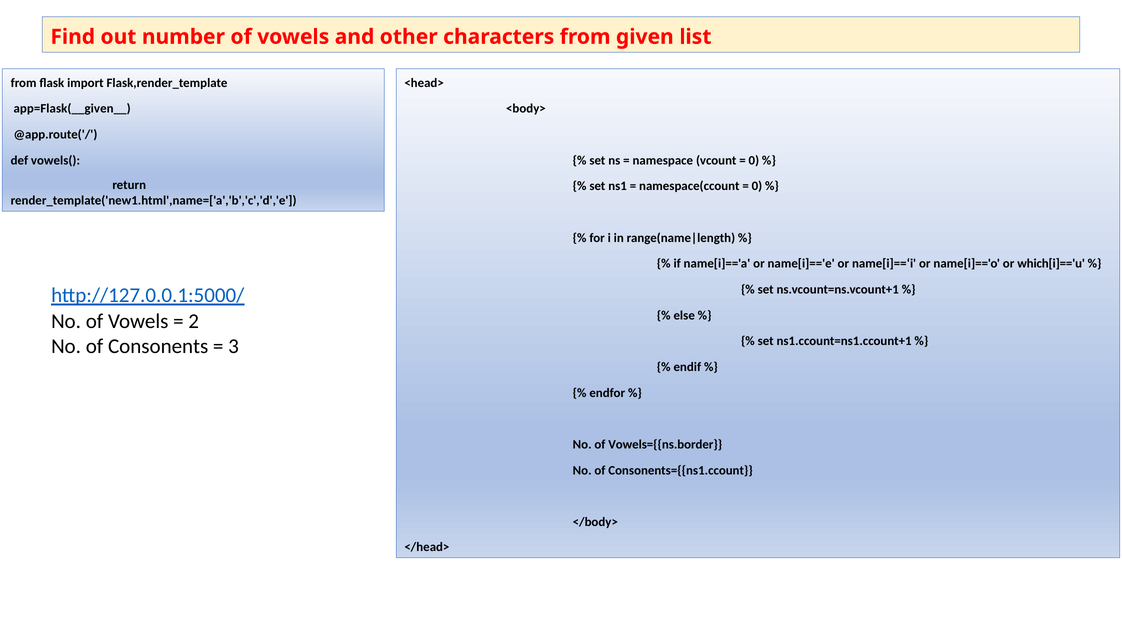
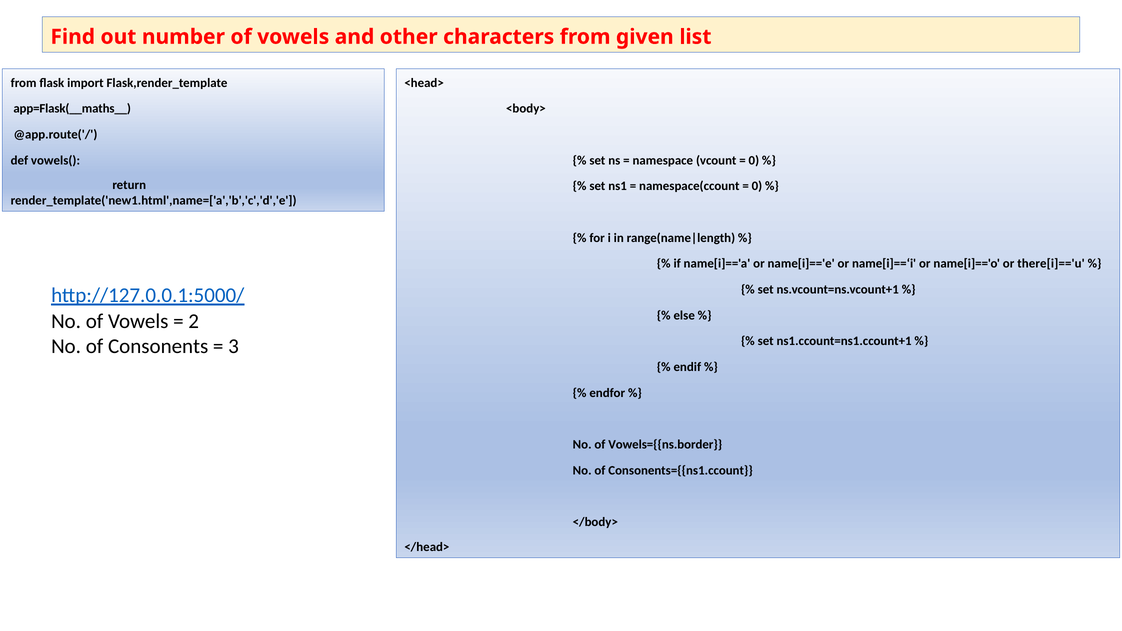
app=Flask(__given__: app=Flask(__given__ -> app=Flask(__maths__
which[i]=='u: which[i]=='u -> there[i]=='u
